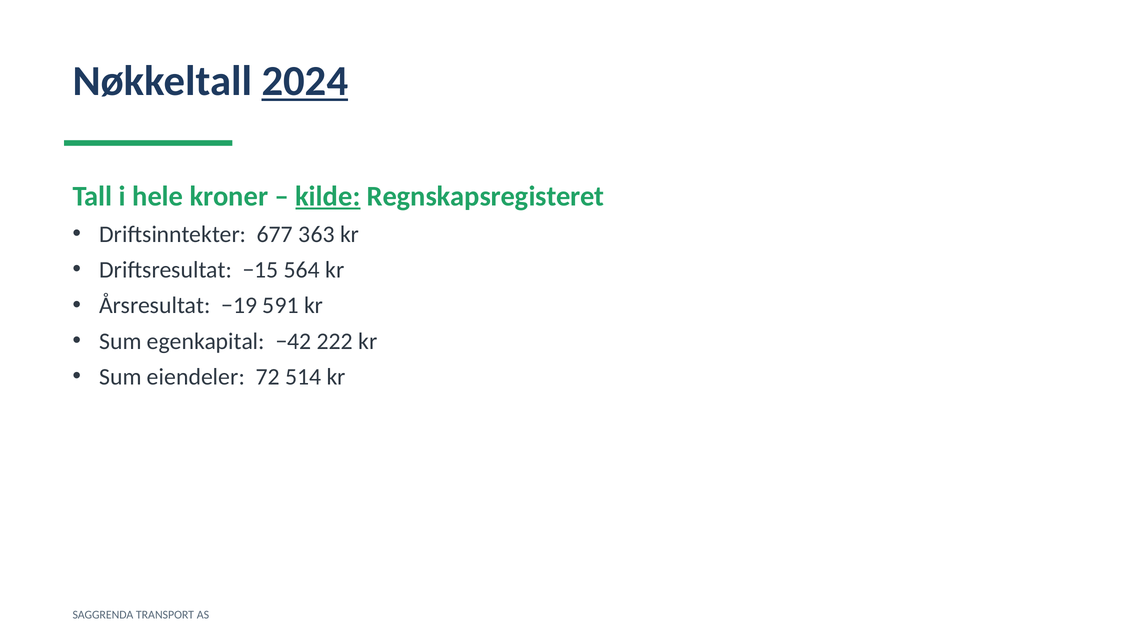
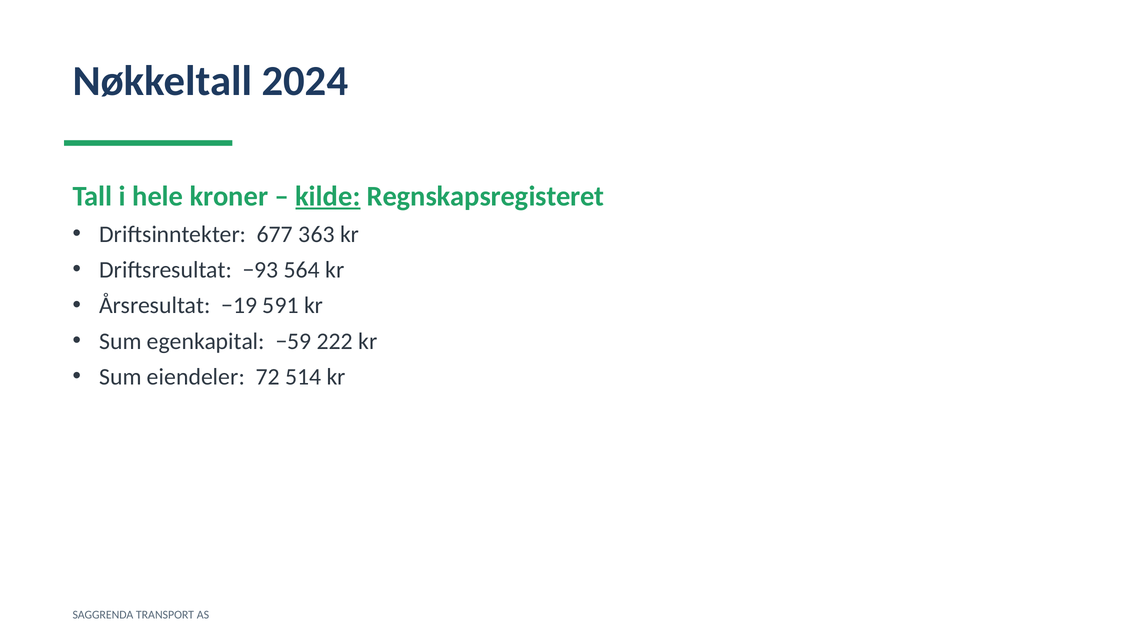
2024 underline: present -> none
−15: −15 -> −93
−42: −42 -> −59
